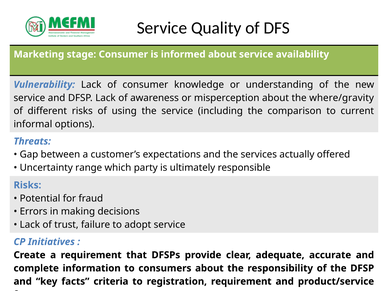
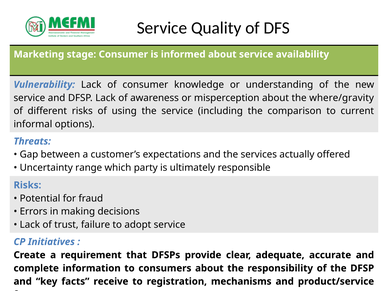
criteria: criteria -> receive
registration requirement: requirement -> mechanisms
